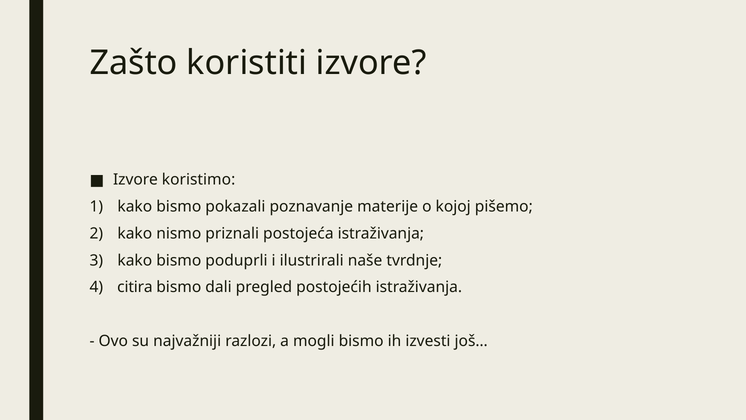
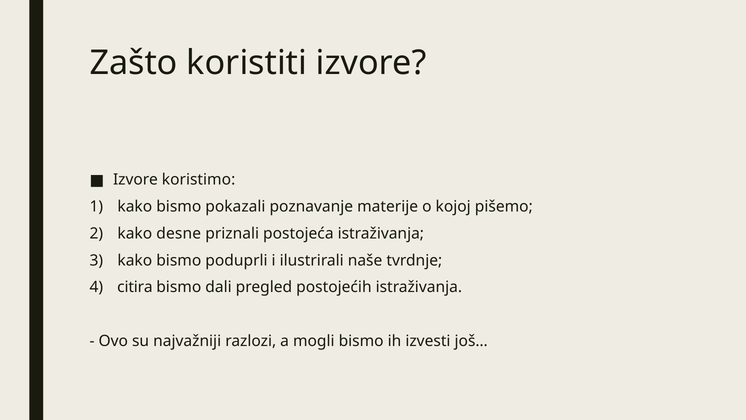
nismo: nismo -> desne
